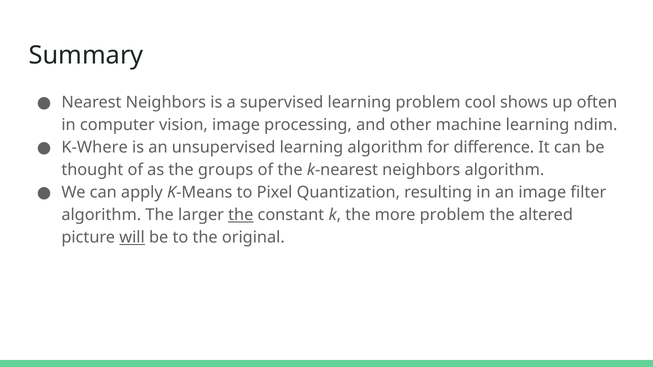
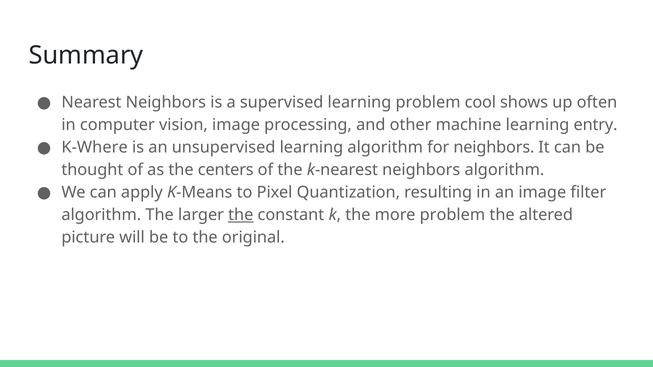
ndim: ndim -> entry
for difference: difference -> neighbors
groups: groups -> centers
will underline: present -> none
